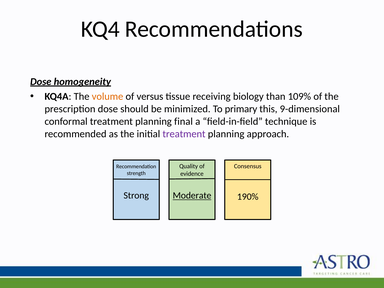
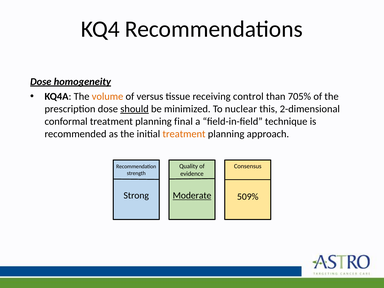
biology: biology -> control
109%: 109% -> 705%
should underline: none -> present
primary: primary -> nuclear
9-dimensional: 9-dimensional -> 2-dimensional
treatment at (184, 134) colour: purple -> orange
190%: 190% -> 509%
